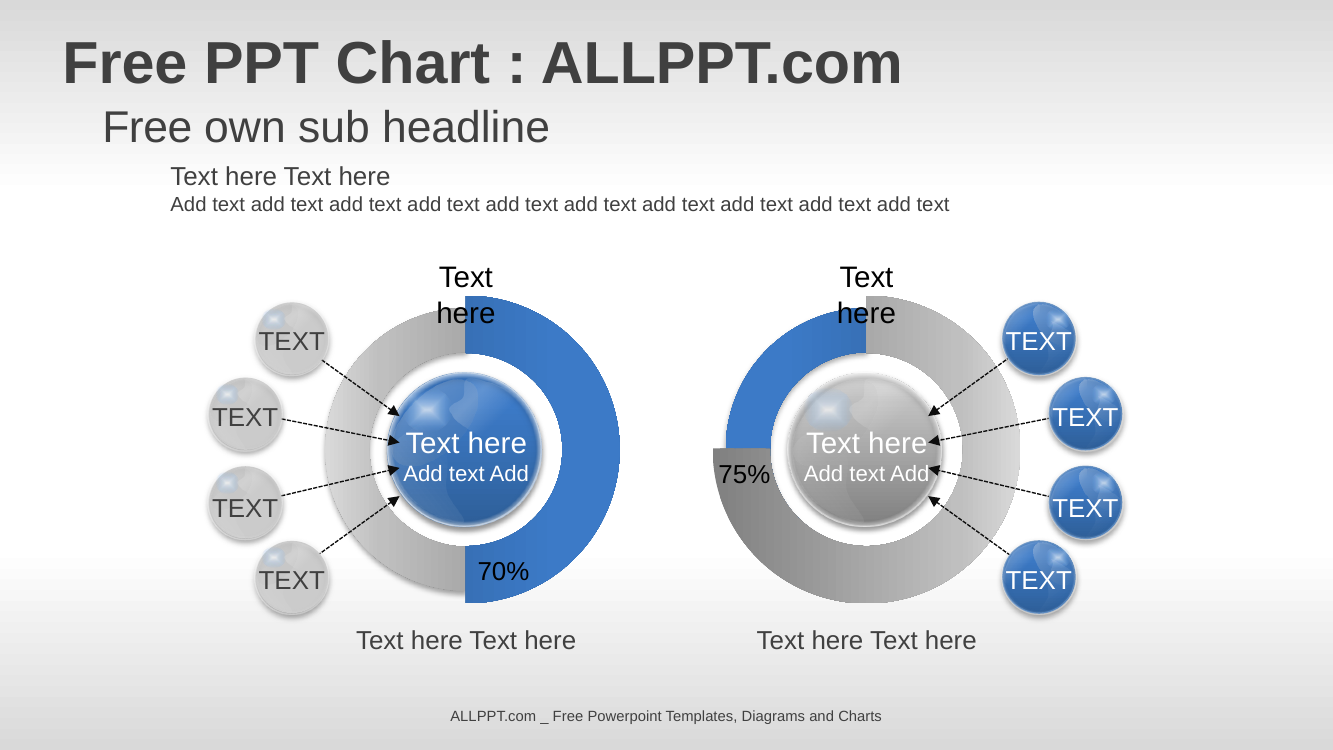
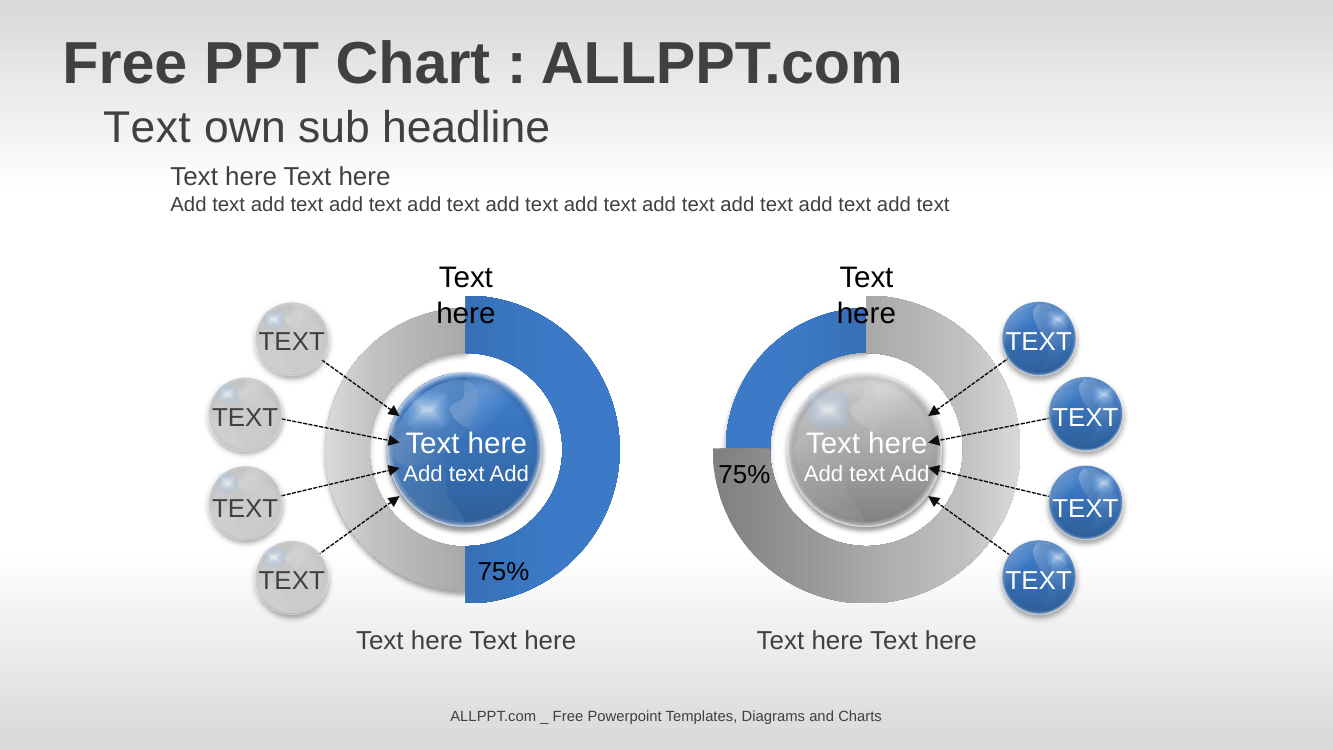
Free at (147, 128): Free -> Text
70% at (503, 572): 70% -> 75%
